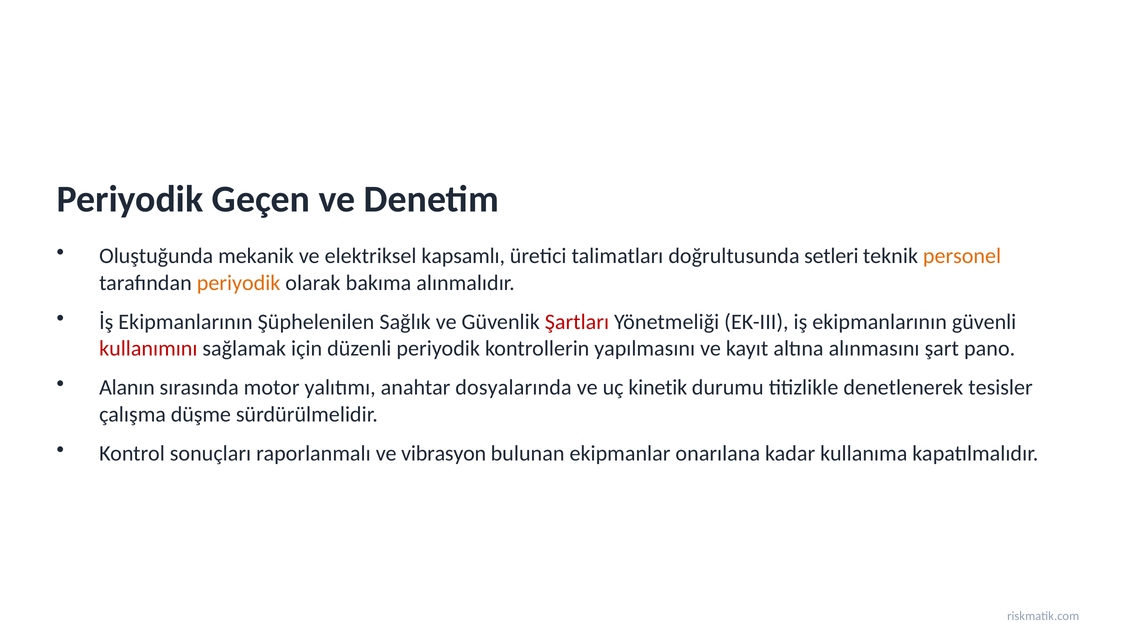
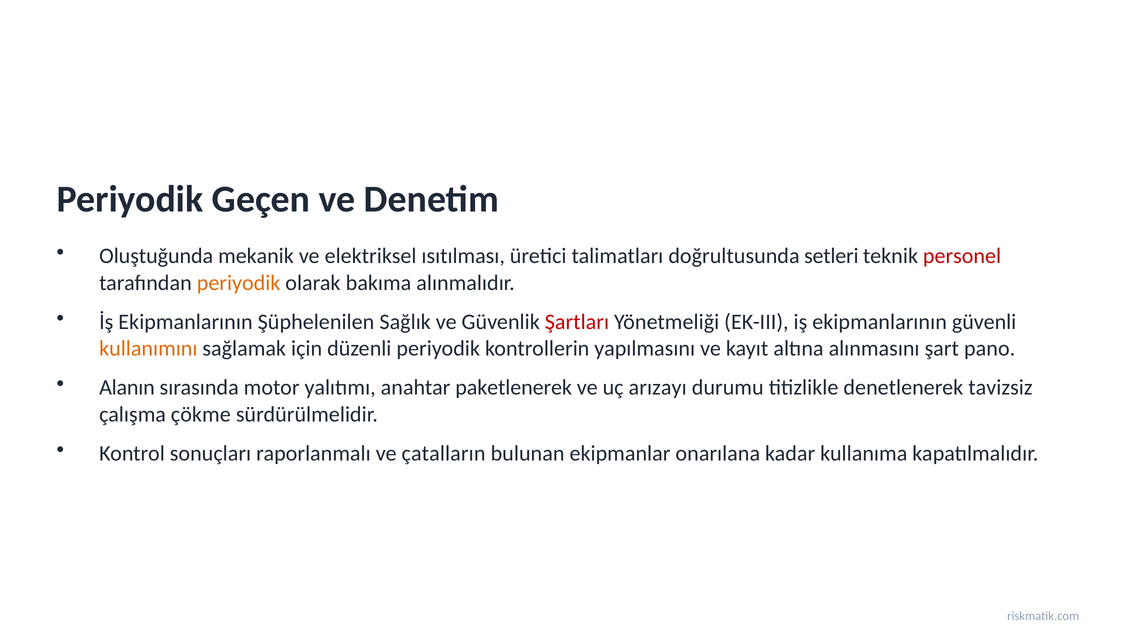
kapsamlı: kapsamlı -> ısıtılması
personel colour: orange -> red
kullanımını colour: red -> orange
dosyalarında: dosyalarında -> paketlenerek
kinetik: kinetik -> arızayı
tesisler: tesisler -> tavizsiz
düşme: düşme -> çökme
vibrasyon: vibrasyon -> çatalların
